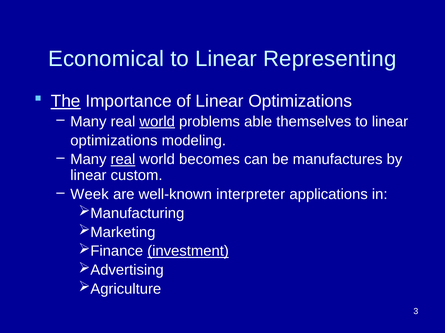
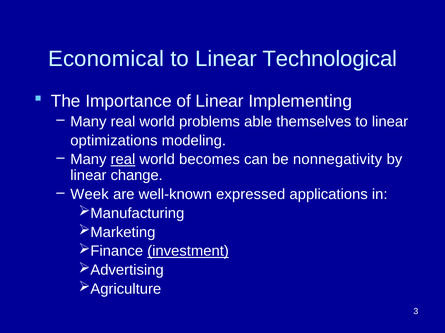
Representing: Representing -> Technological
The underline: present -> none
of Linear Optimizations: Optimizations -> Implementing
world at (157, 122) underline: present -> none
manufactures: manufactures -> nonnegativity
custom: custom -> change
interpreter: interpreter -> expressed
